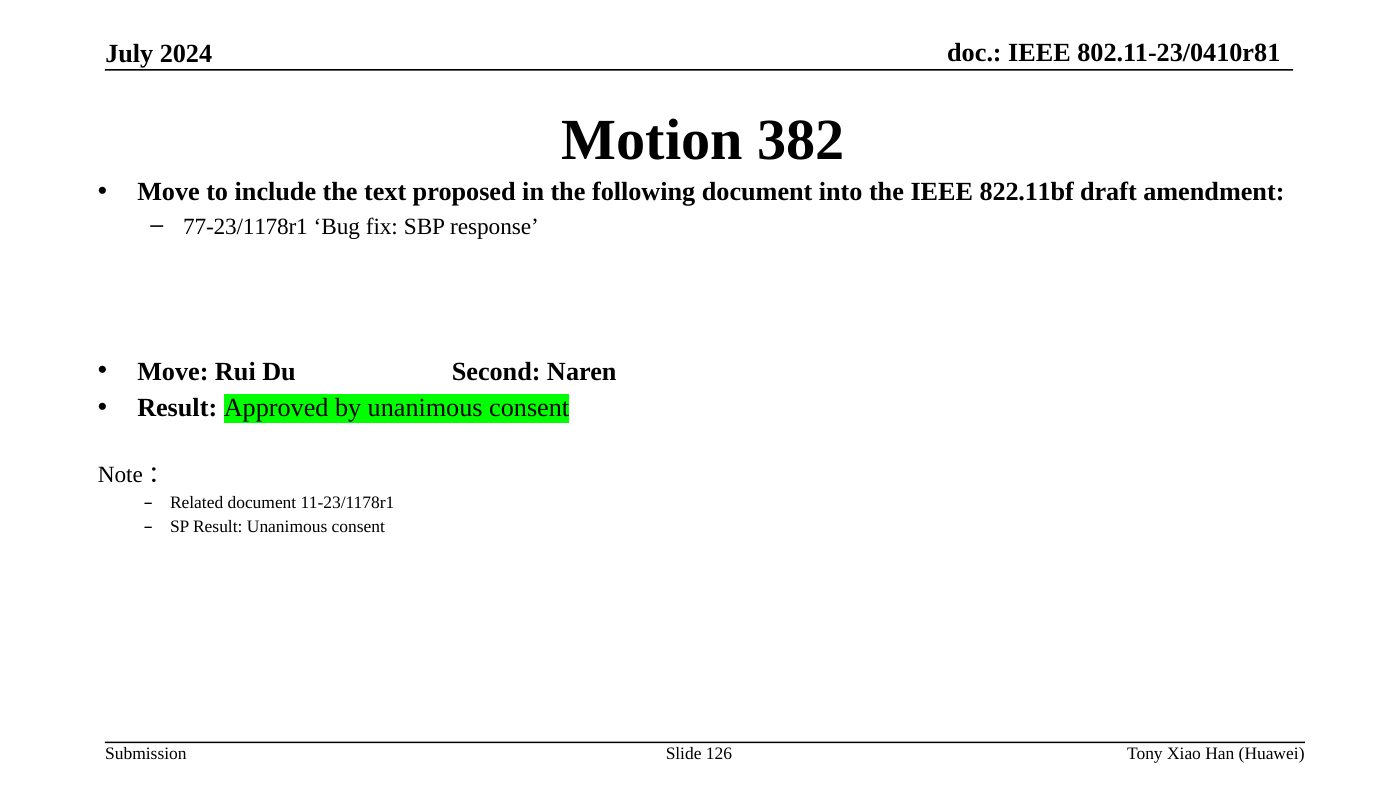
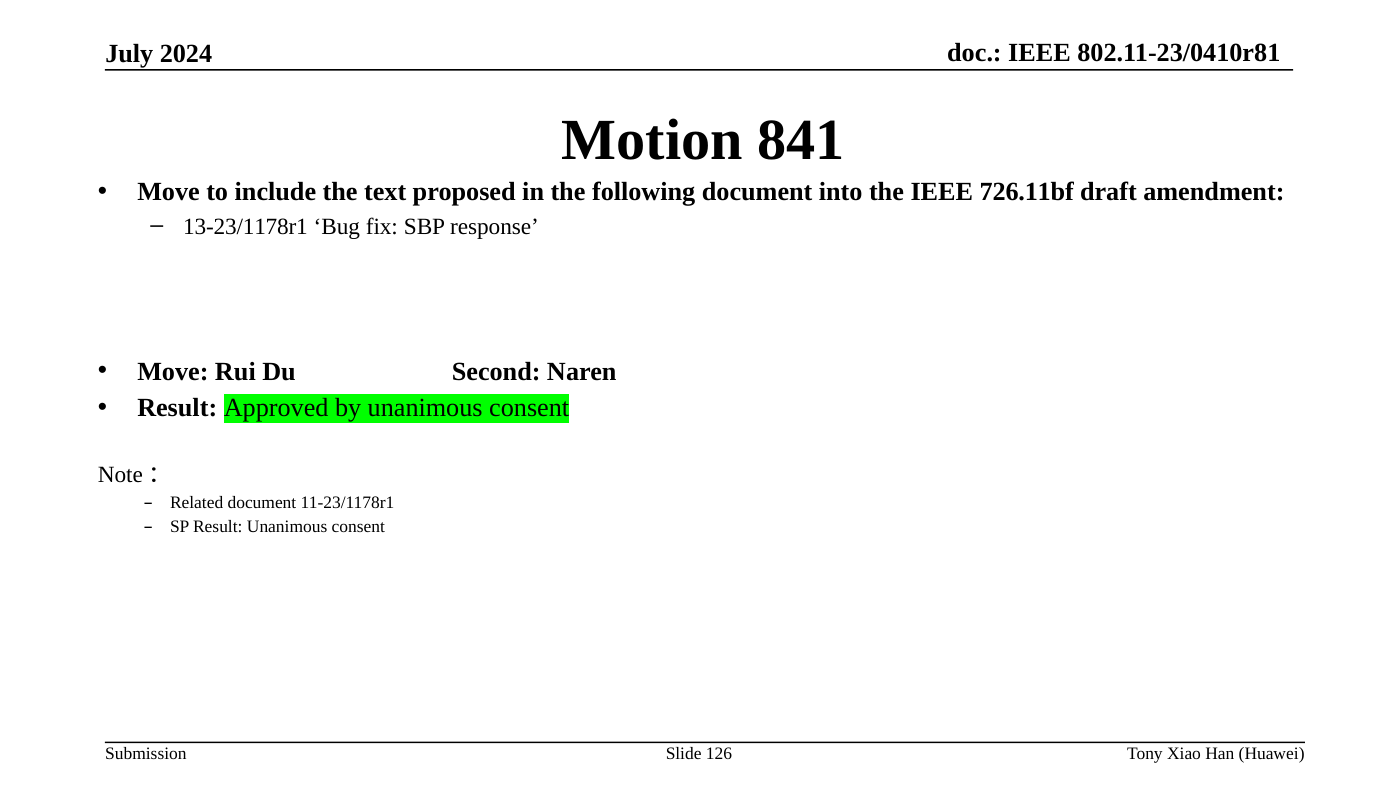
382: 382 -> 841
822.11bf: 822.11bf -> 726.11bf
77-23/1178r1: 77-23/1178r1 -> 13-23/1178r1
